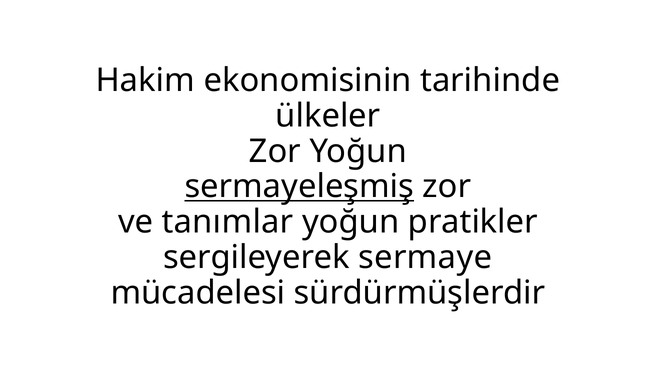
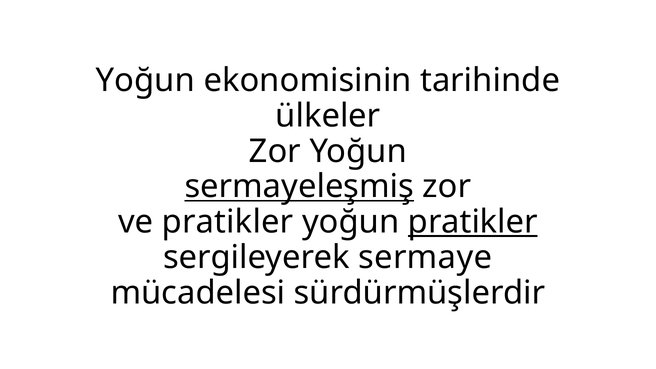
Hakim at (145, 80): Hakim -> Yoğun
ve tanımlar: tanımlar -> pratikler
pratikler at (473, 222) underline: none -> present
